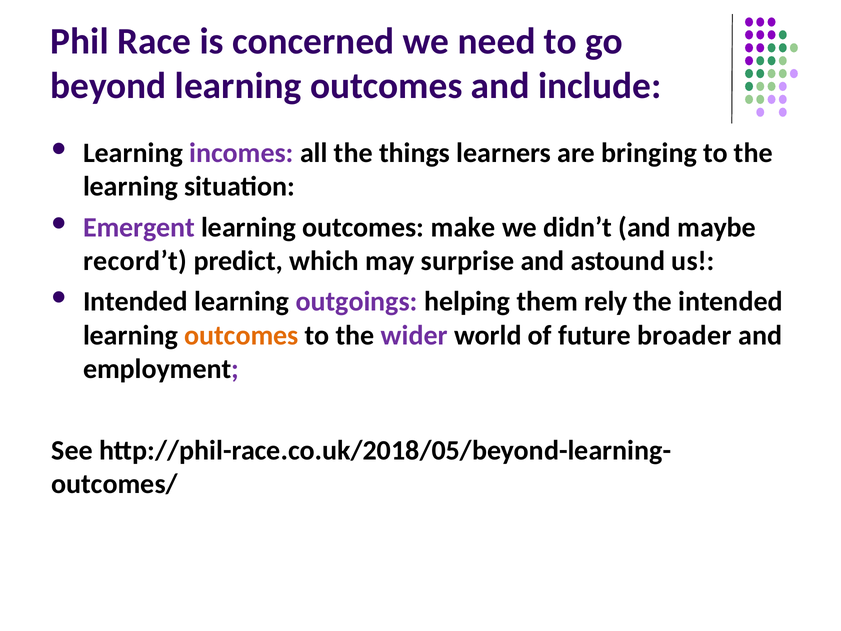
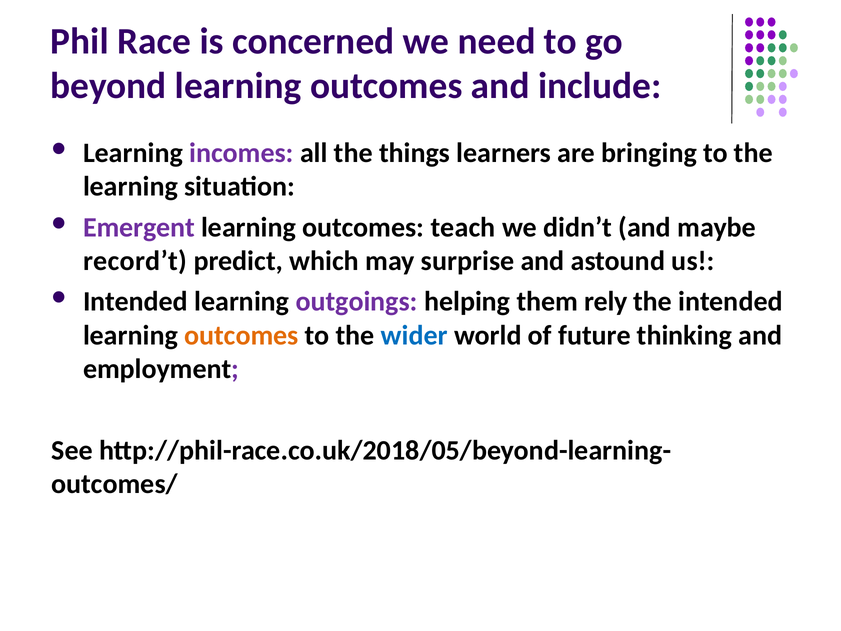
make: make -> teach
wider colour: purple -> blue
broader: broader -> thinking
